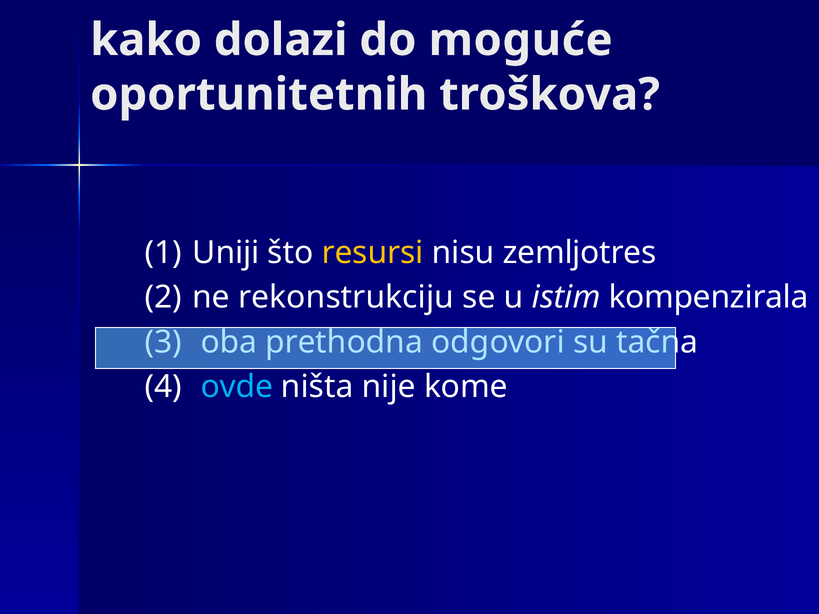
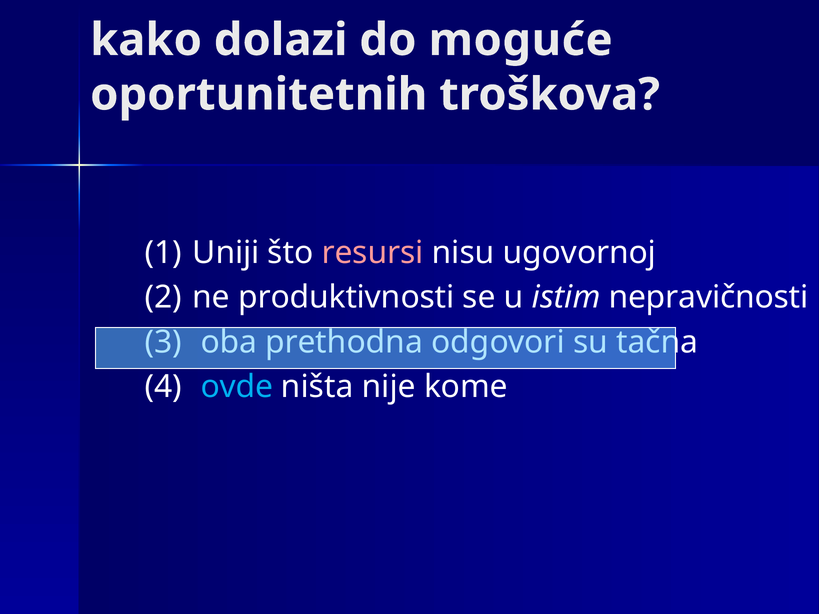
resursi colour: yellow -> pink
zemljotres: zemljotres -> ugovornoj
rekonstrukciju: rekonstrukciju -> produktivnosti
kompenzirala: kompenzirala -> nepravičnosti
